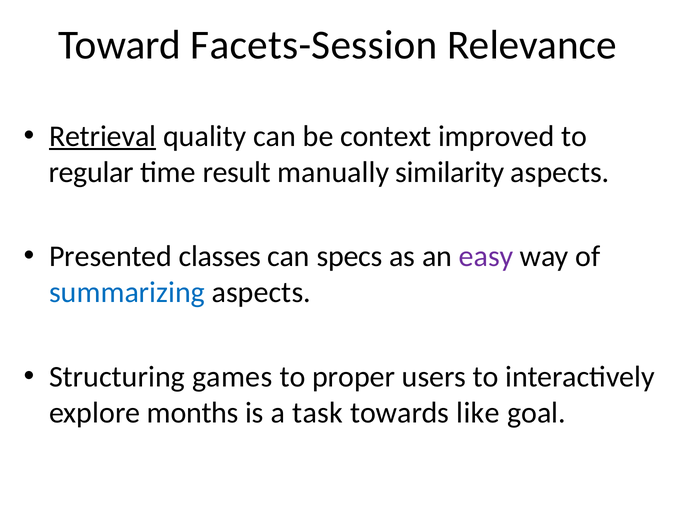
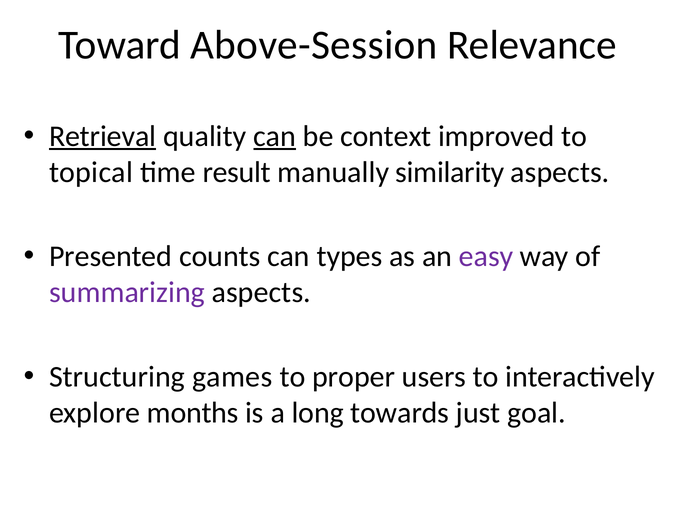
Facets-Session: Facets-Session -> Above-Session
can at (275, 136) underline: none -> present
regular: regular -> topical
classes: classes -> counts
specs: specs -> types
summarizing colour: blue -> purple
task: task -> long
like: like -> just
